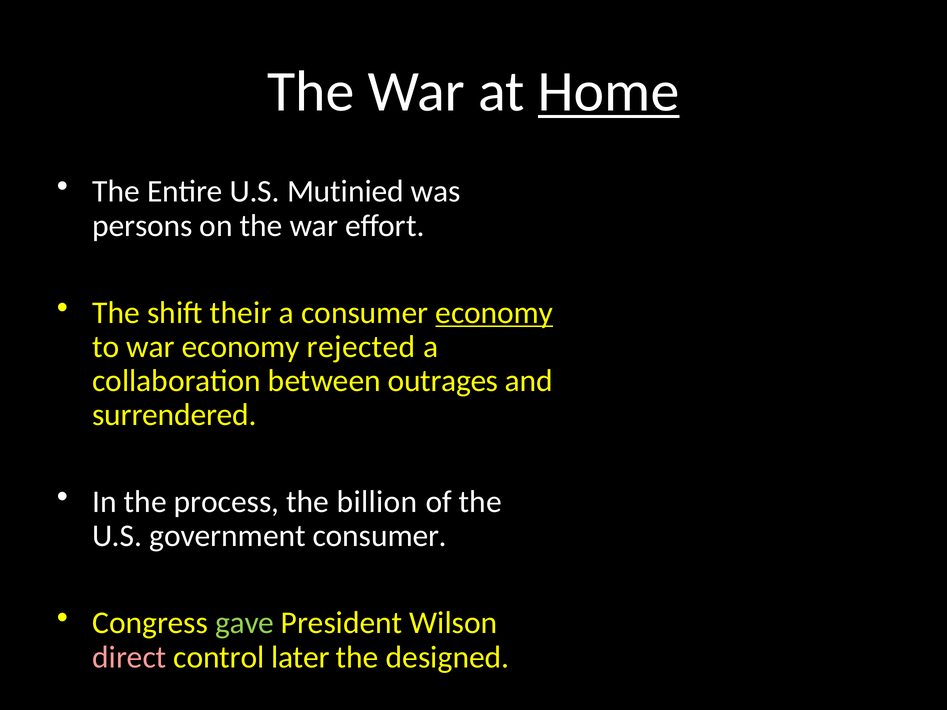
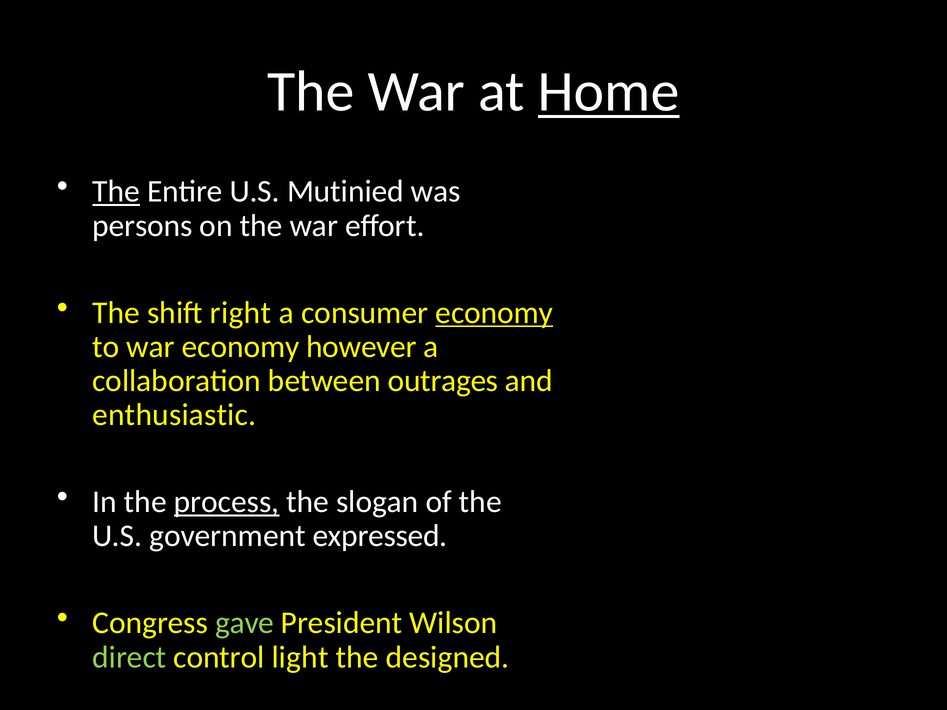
The at (116, 192) underline: none -> present
their: their -> right
rejected: rejected -> however
surrendered: surrendered -> enthusiastic
process underline: none -> present
billion: billion -> slogan
government consumer: consumer -> expressed
direct colour: pink -> light green
later: later -> light
